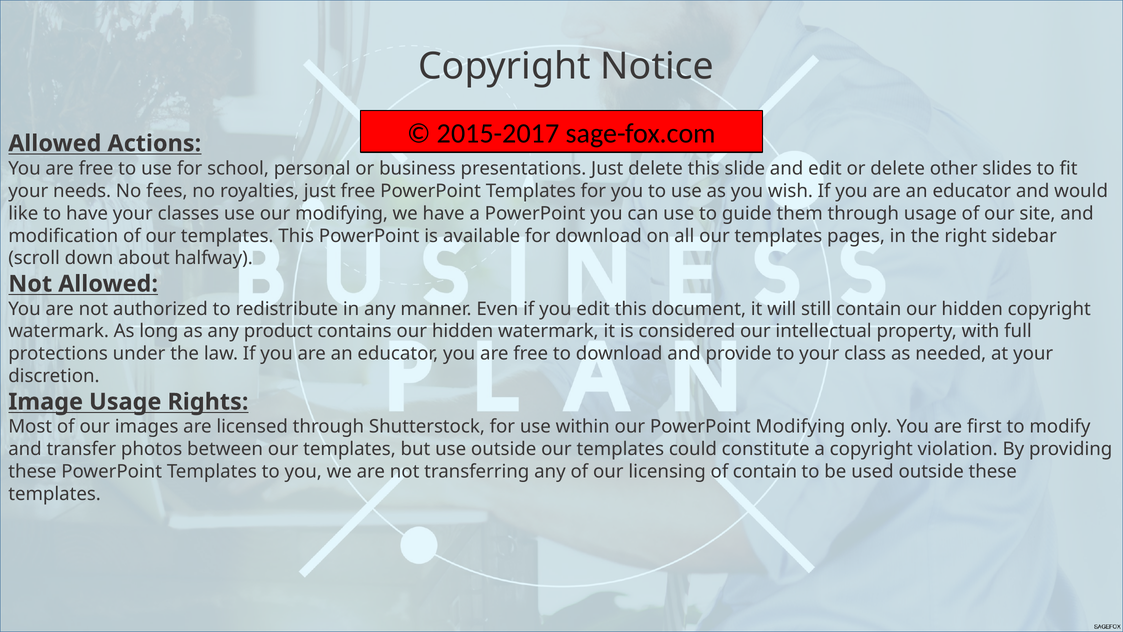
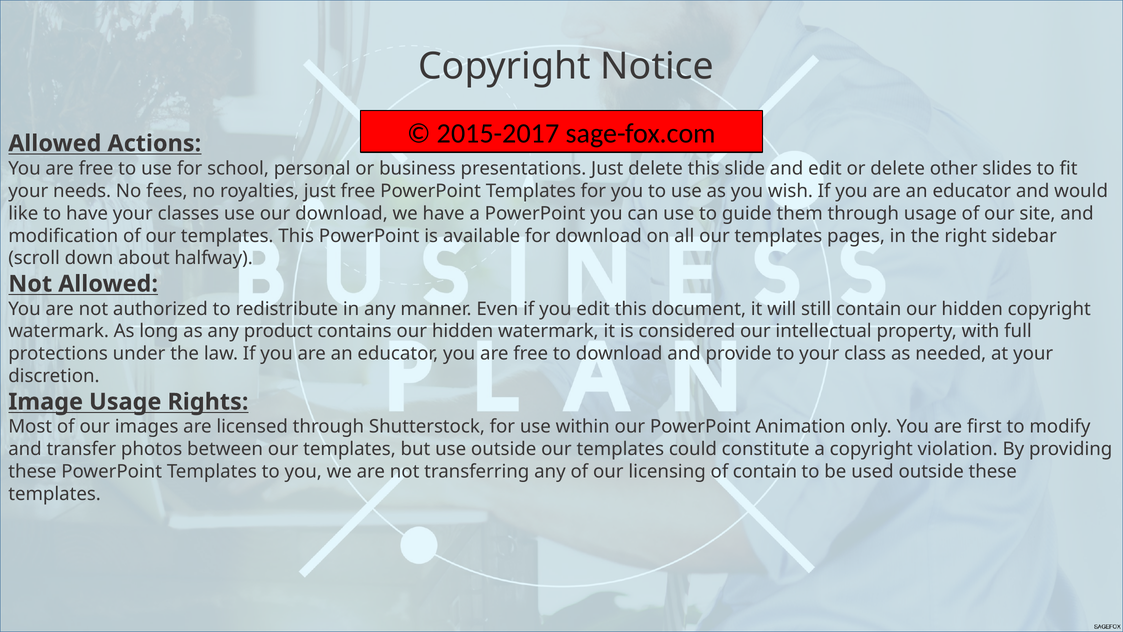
our modifying: modifying -> download
PowerPoint Modifying: Modifying -> Animation
